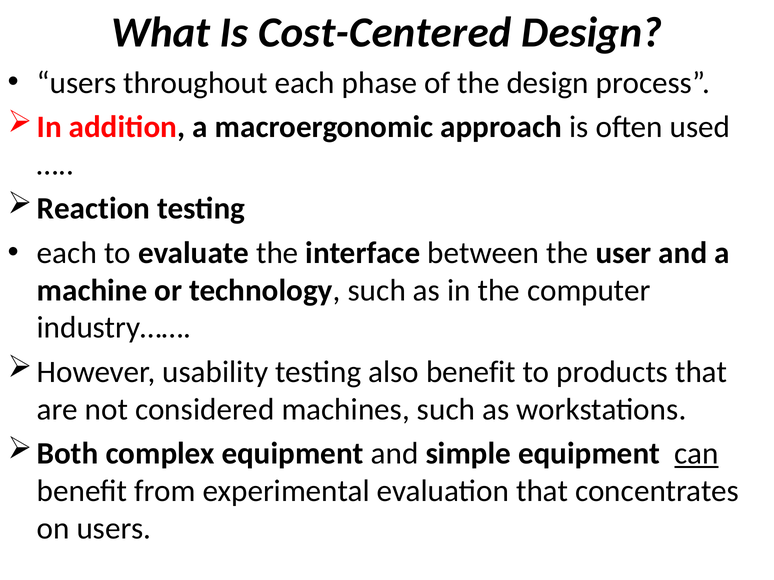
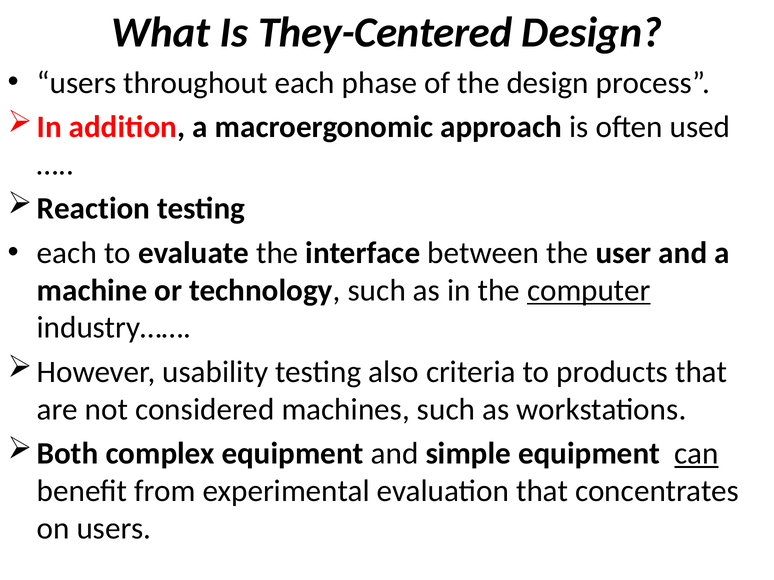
Cost-Centered: Cost-Centered -> They-Centered
computer underline: none -> present
also benefit: benefit -> criteria
